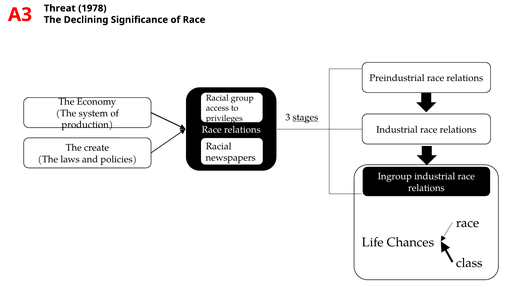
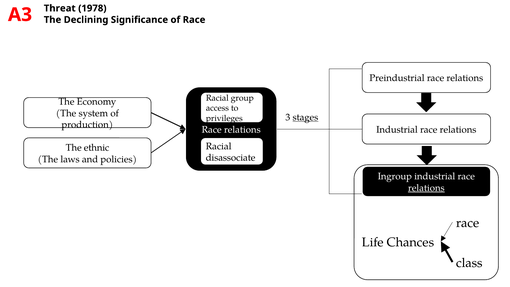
create: create -> ethnic
newspapers: newspapers -> disassociate
relations at (426, 188) underline: none -> present
